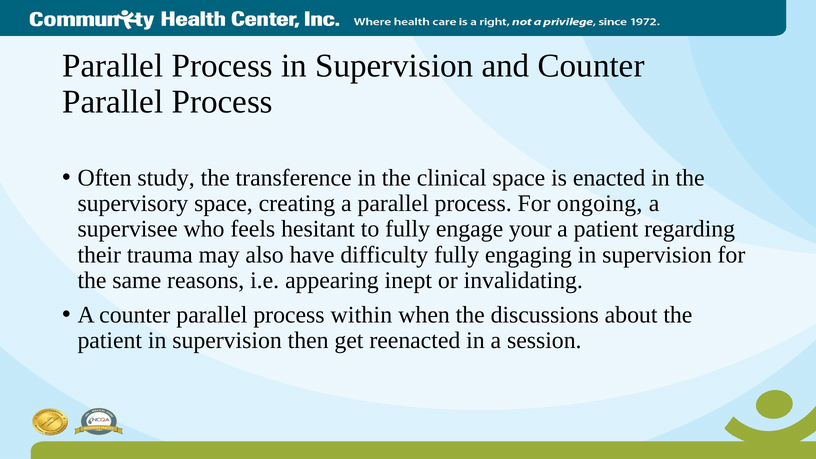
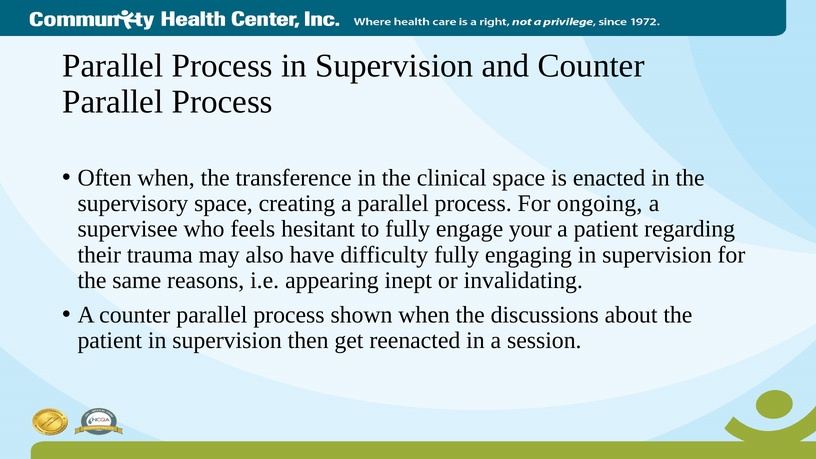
Often study: study -> when
within: within -> shown
